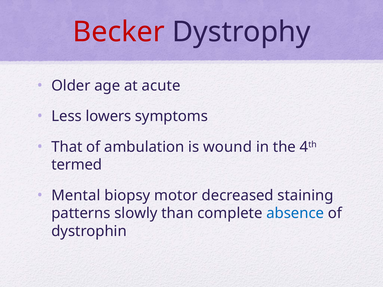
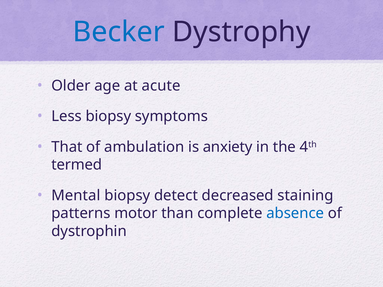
Becker colour: red -> blue
Less lowers: lowers -> biopsy
wound: wound -> anxiety
motor: motor -> detect
slowly: slowly -> motor
